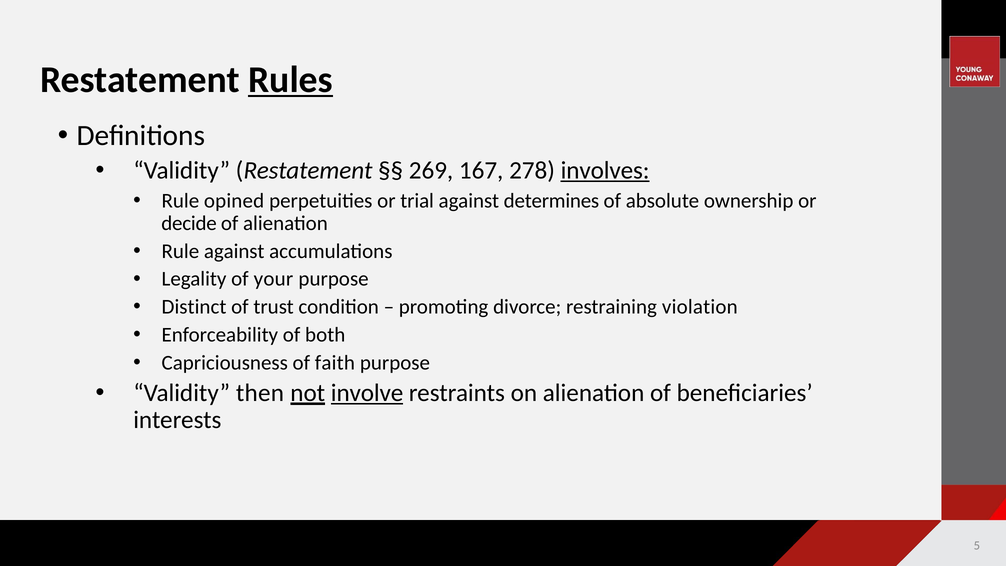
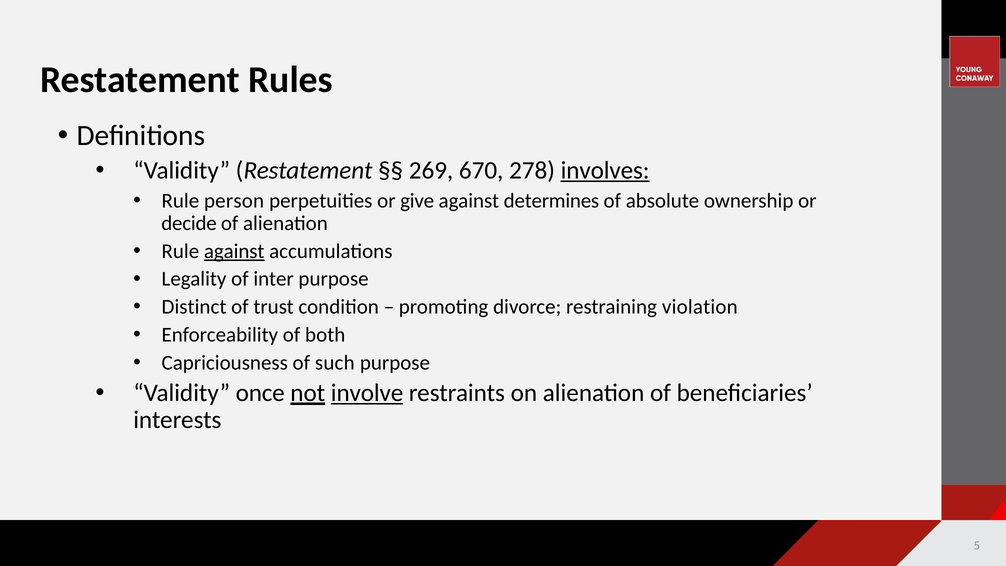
Rules underline: present -> none
167: 167 -> 670
opined: opined -> person
trial: trial -> give
against at (234, 251) underline: none -> present
your: your -> inter
faith: faith -> such
then: then -> once
